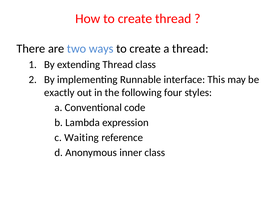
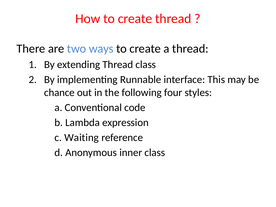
exactly: exactly -> chance
